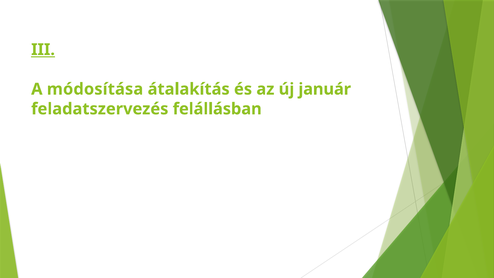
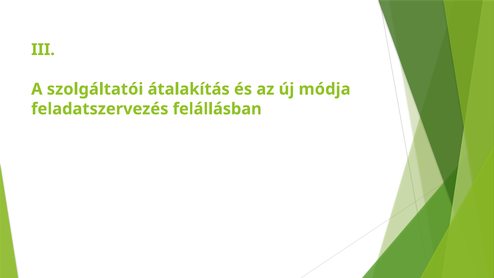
III underline: present -> none
módosítása: módosítása -> szolgáltatói
január: január -> módja
